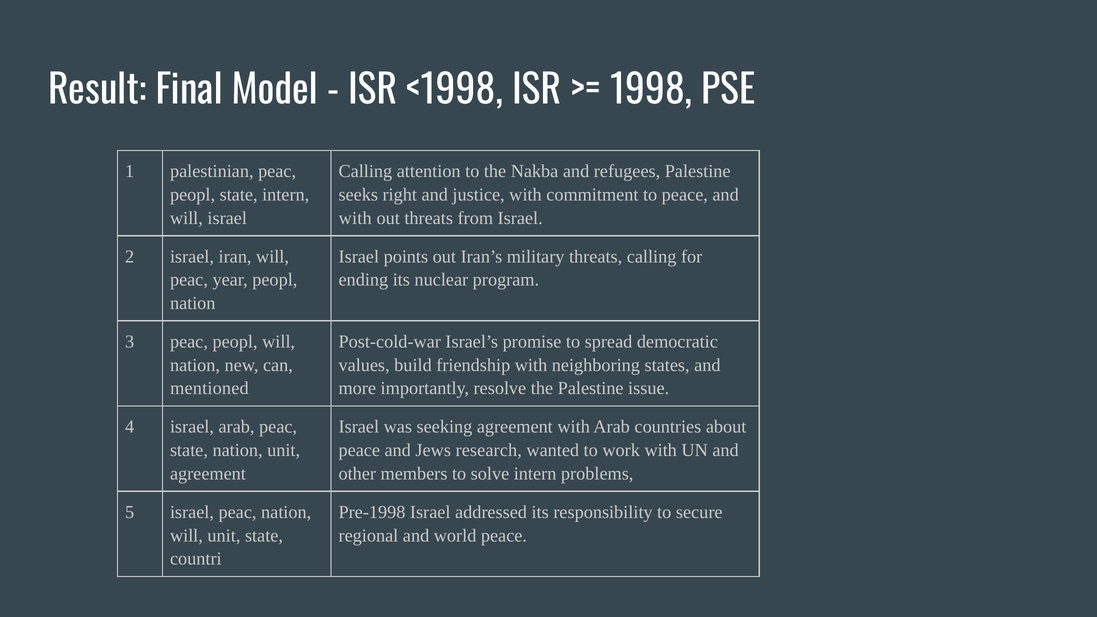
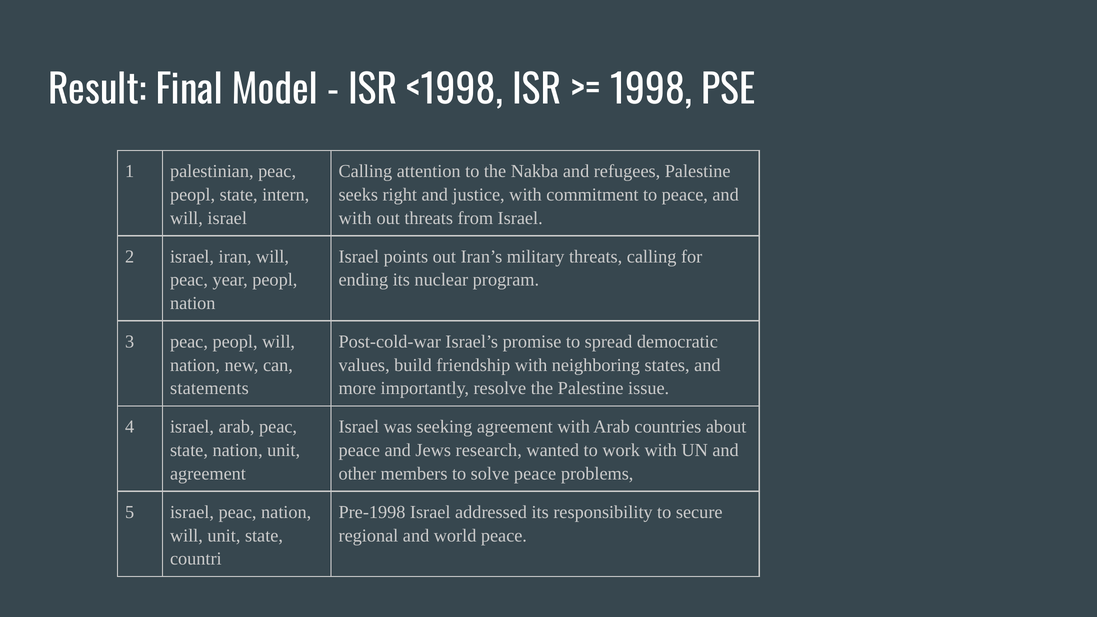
mentioned: mentioned -> statements
solve intern: intern -> peace
